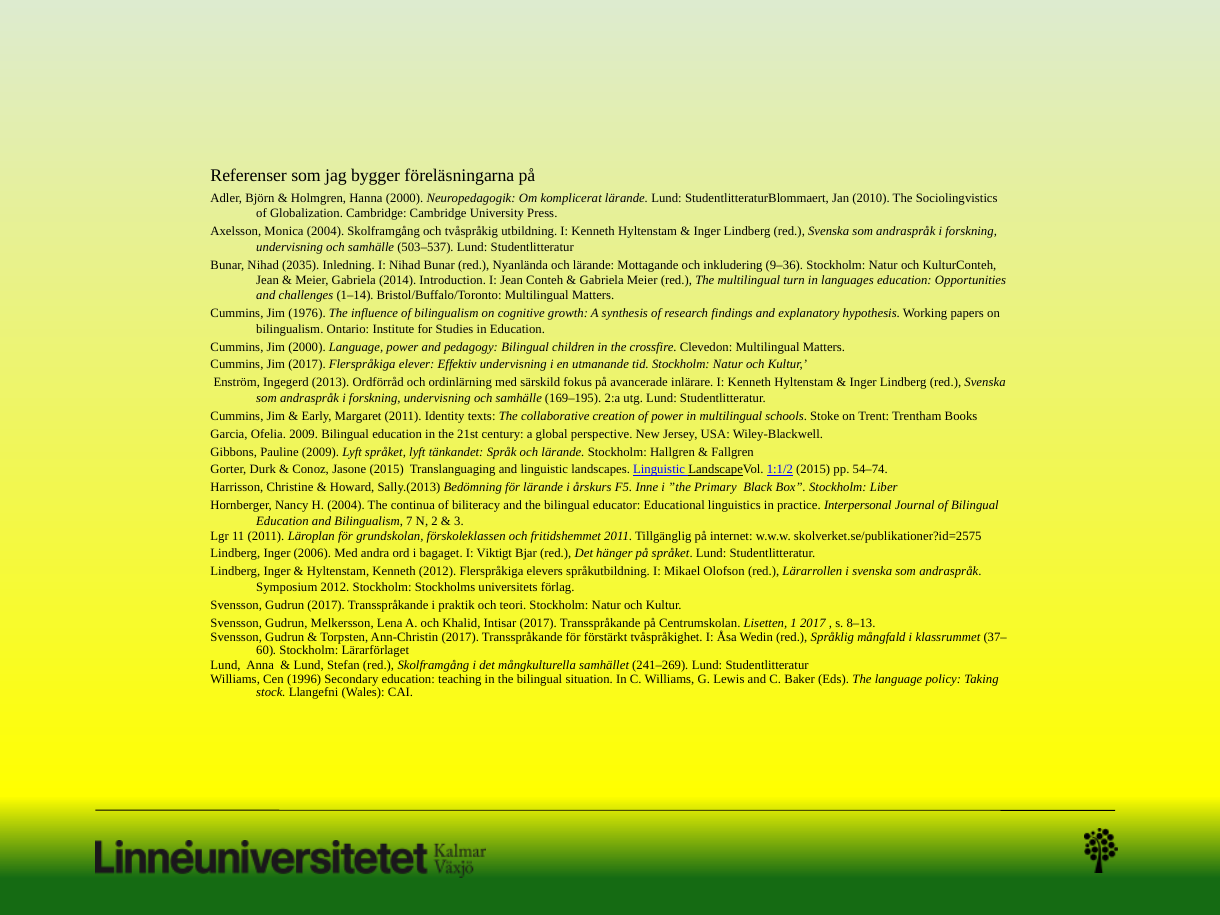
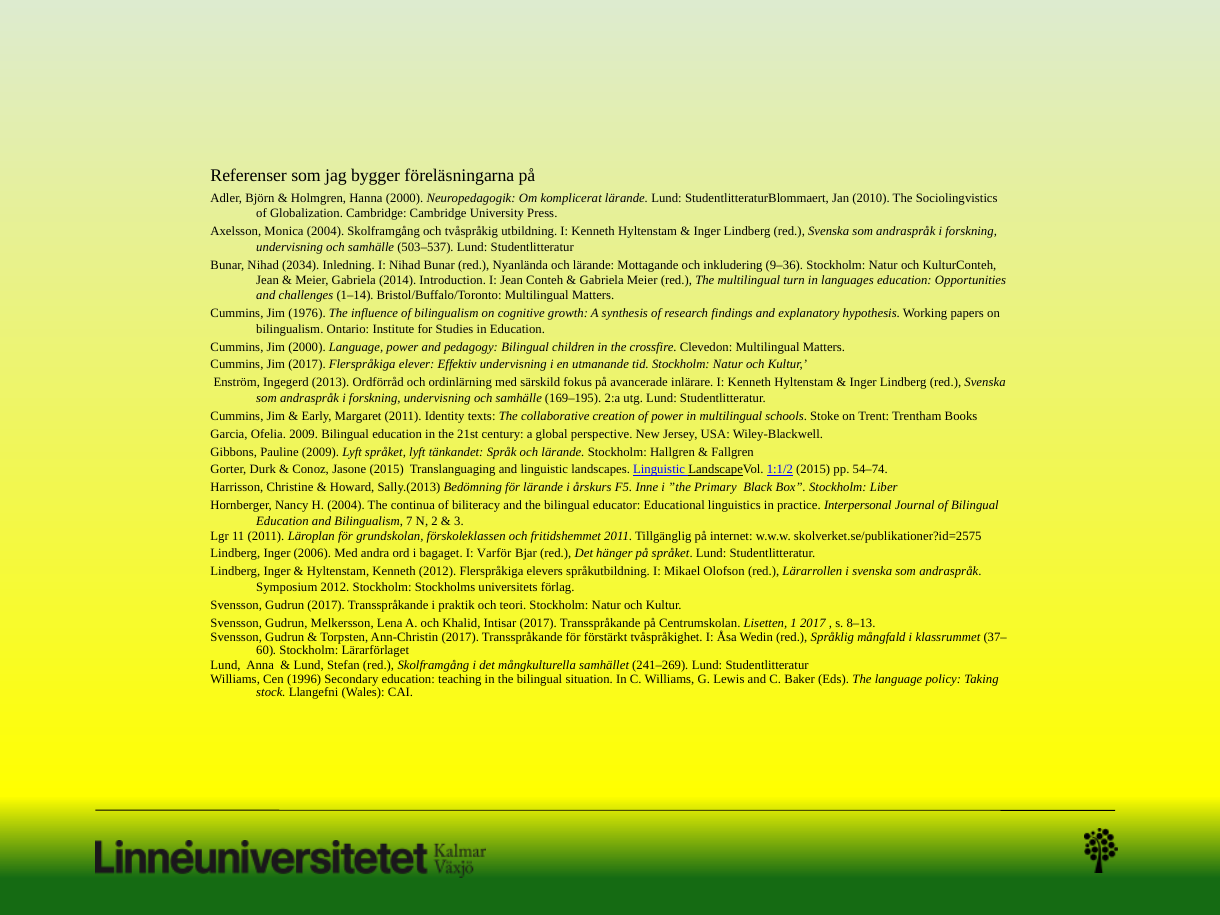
2035: 2035 -> 2034
Viktigt: Viktigt -> Varför
